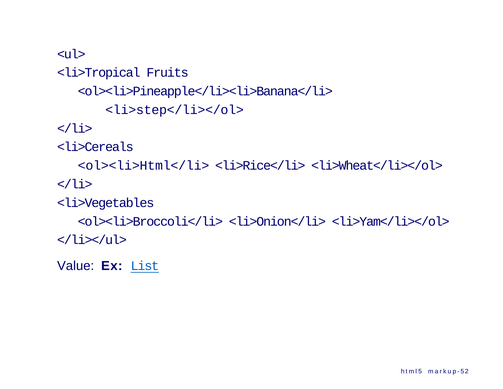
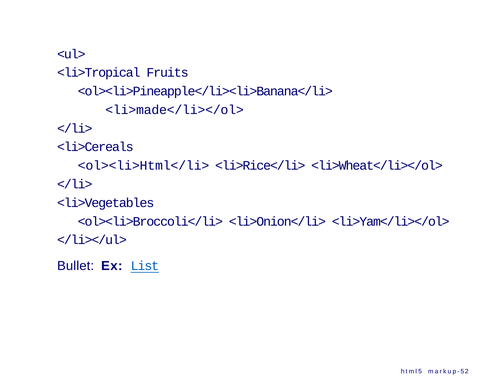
<li>step</li></ol>: <li>step</li></ol> -> <li>made</li></ol>
Value: Value -> Bullet
